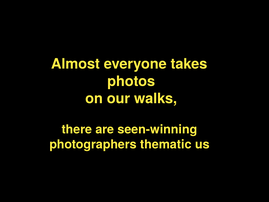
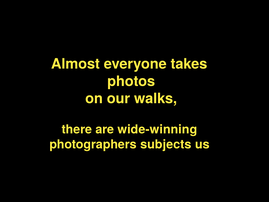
seen-winning: seen-winning -> wide-winning
thematic: thematic -> subjects
